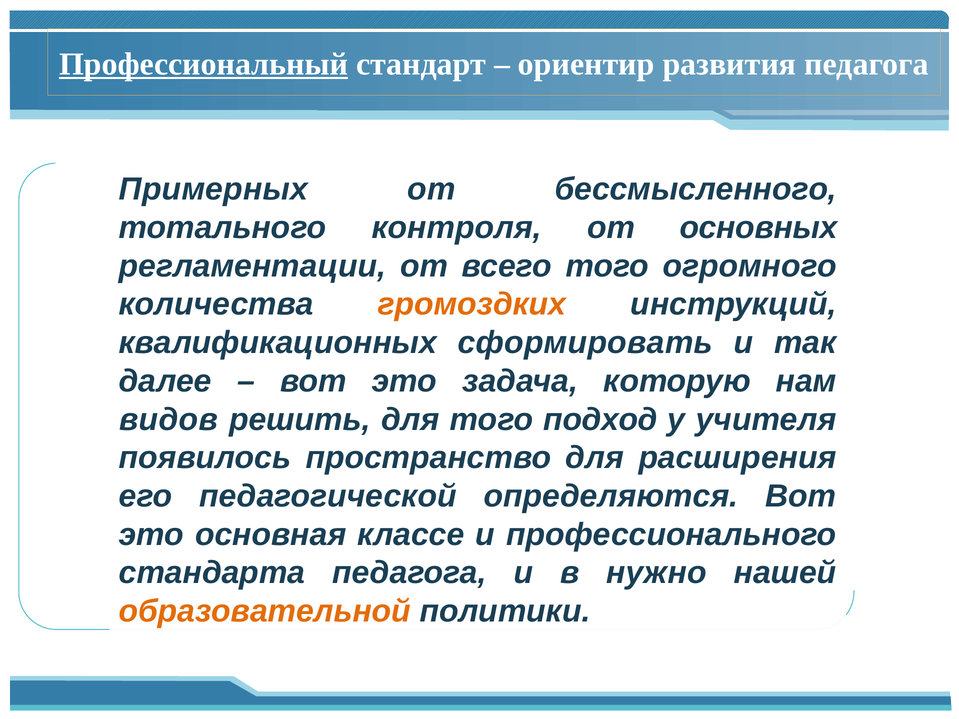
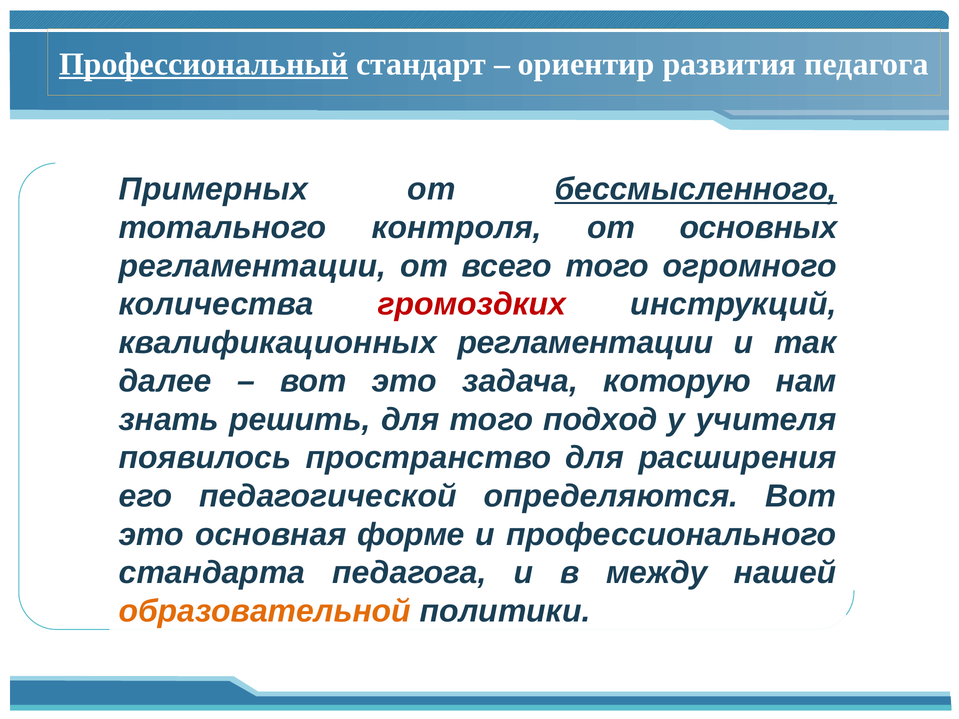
бессмысленного underline: none -> present
громоздких colour: orange -> red
квалификационных сформировать: сформировать -> регламентации
видов: видов -> знать
классе: классе -> форме
нужно: нужно -> между
